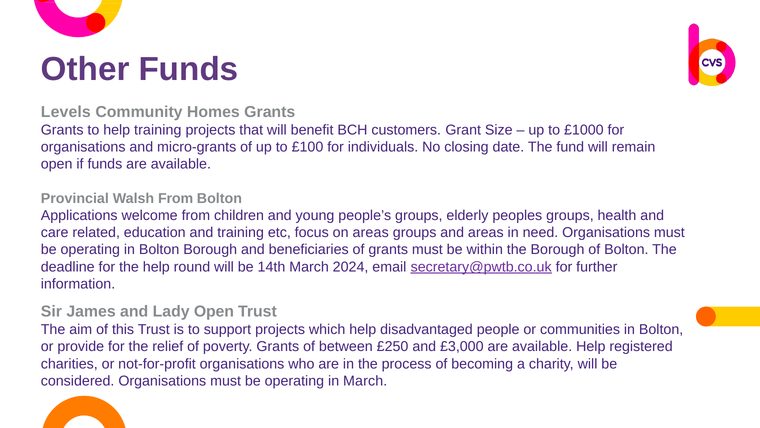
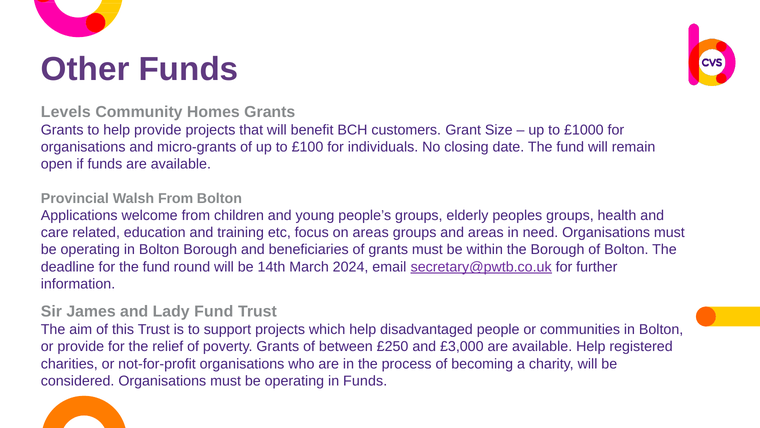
help training: training -> provide
for the help: help -> fund
Lady Open: Open -> Fund
in March: March -> Funds
